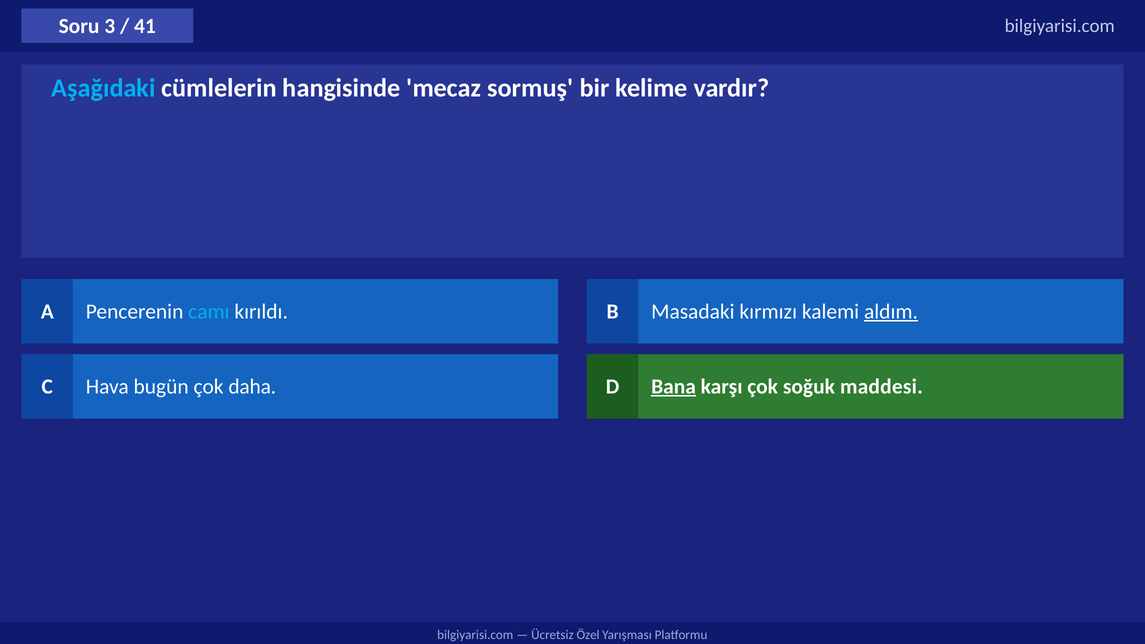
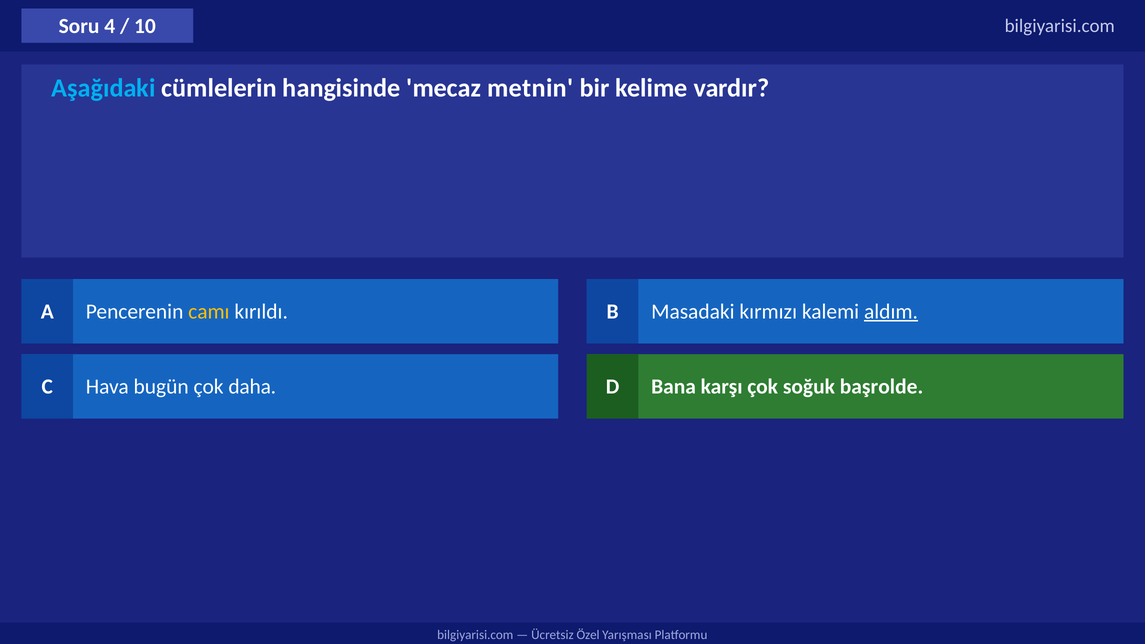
3: 3 -> 4
41: 41 -> 10
sormuş: sormuş -> metnin
camı colour: light blue -> yellow
Bana underline: present -> none
maddesi: maddesi -> başrolde
